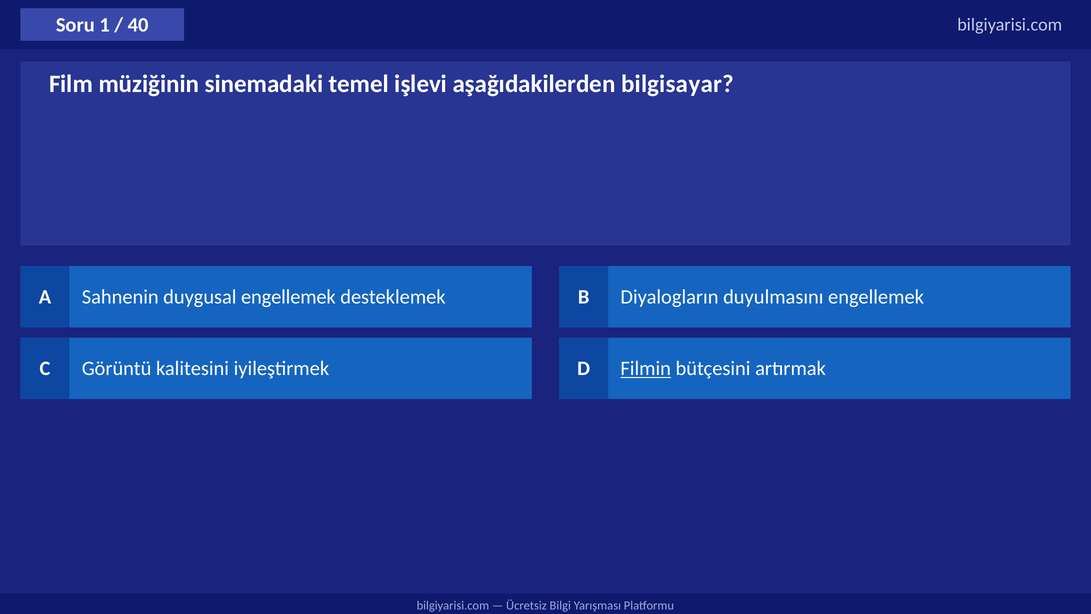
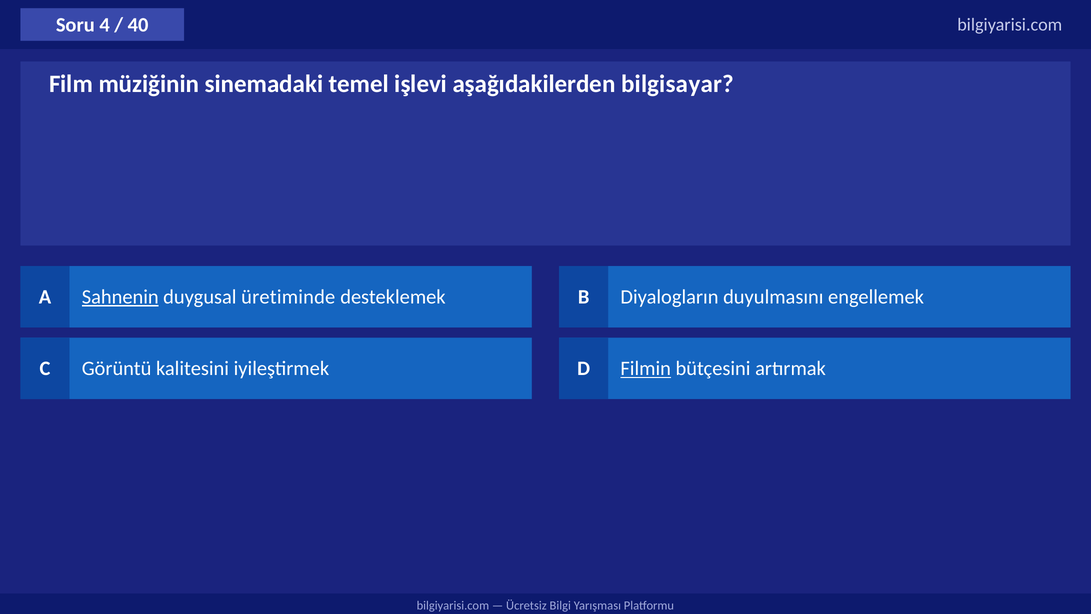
1: 1 -> 4
Sahnenin underline: none -> present
duygusal engellemek: engellemek -> üretiminde
